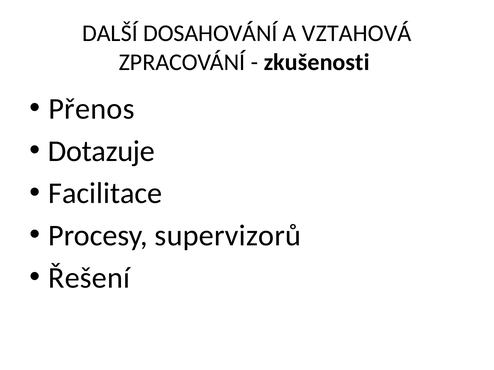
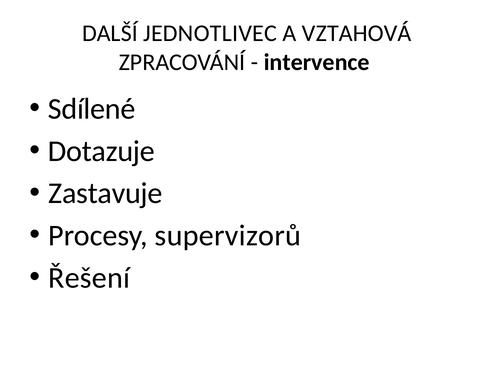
DOSAHOVÁNÍ: DOSAHOVÁNÍ -> JEDNOTLIVEC
zkušenosti: zkušenosti -> intervence
Přenos: Přenos -> Sdílené
Facilitace: Facilitace -> Zastavuje
